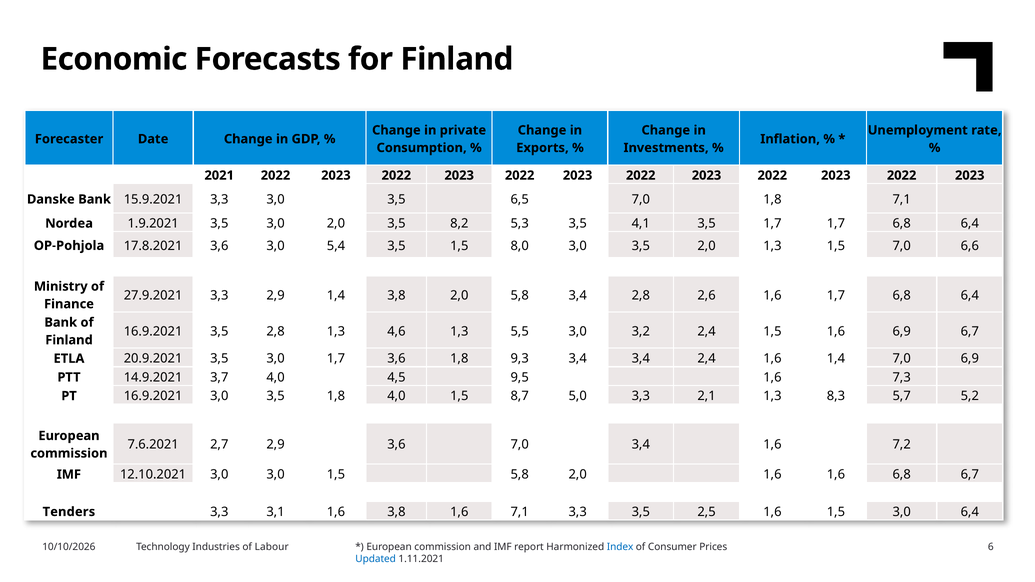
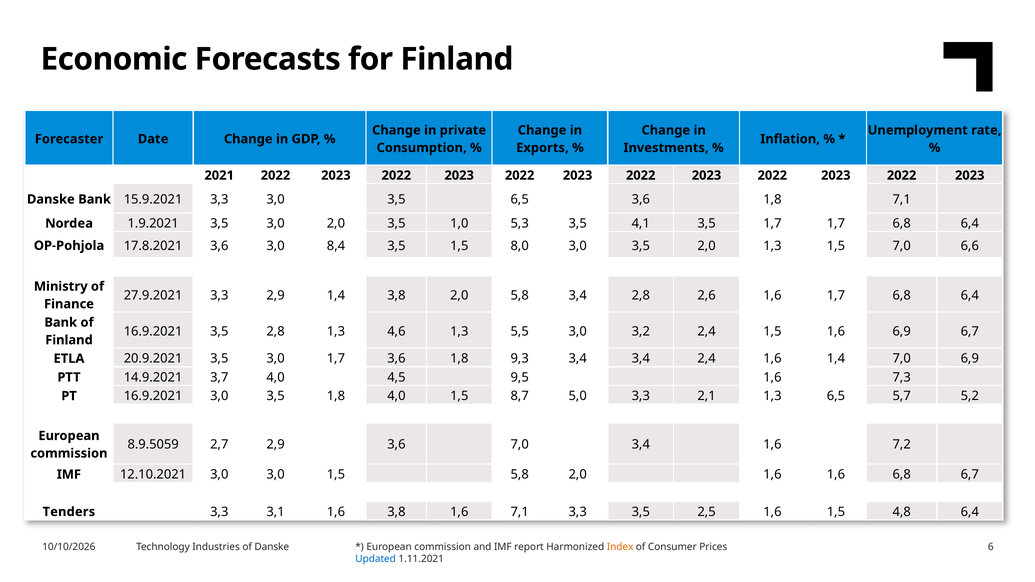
6,5 7,0: 7,0 -> 3,6
8,2: 8,2 -> 1,0
5,4: 5,4 -> 8,4
1,3 8,3: 8,3 -> 6,5
7.6.2021: 7.6.2021 -> 8.9.5059
1,5 3,0: 3,0 -> 4,8
of Labour: Labour -> Danske
Index colour: blue -> orange
